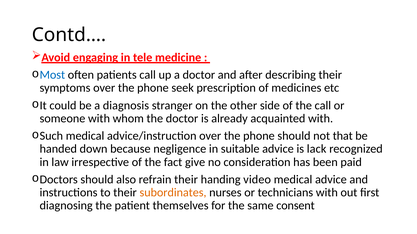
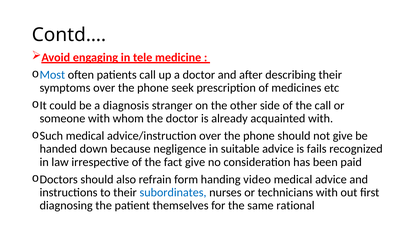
not that: that -> give
lack: lack -> fails
refrain their: their -> form
subordinates colour: orange -> blue
consent: consent -> rational
